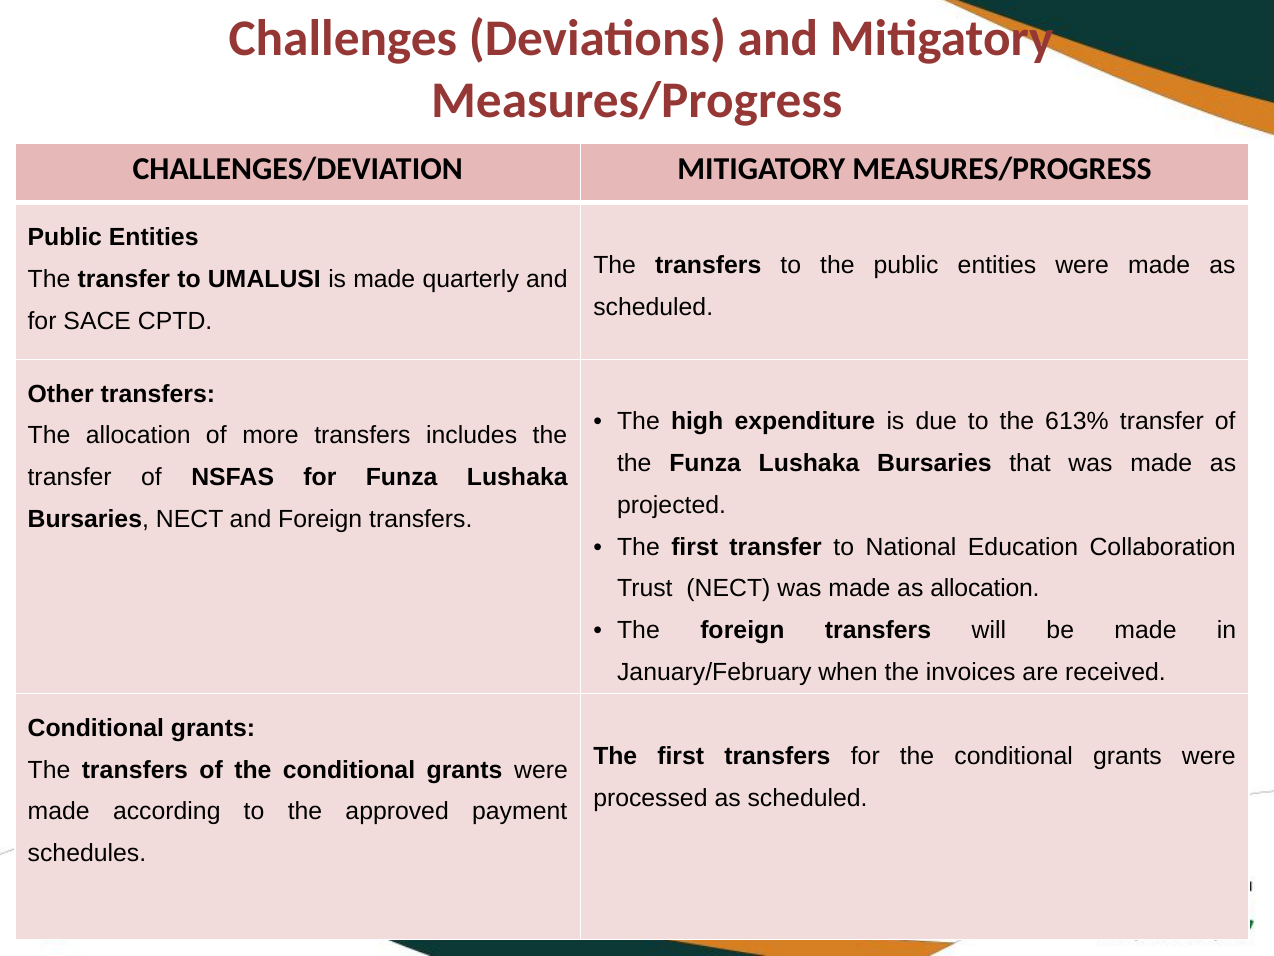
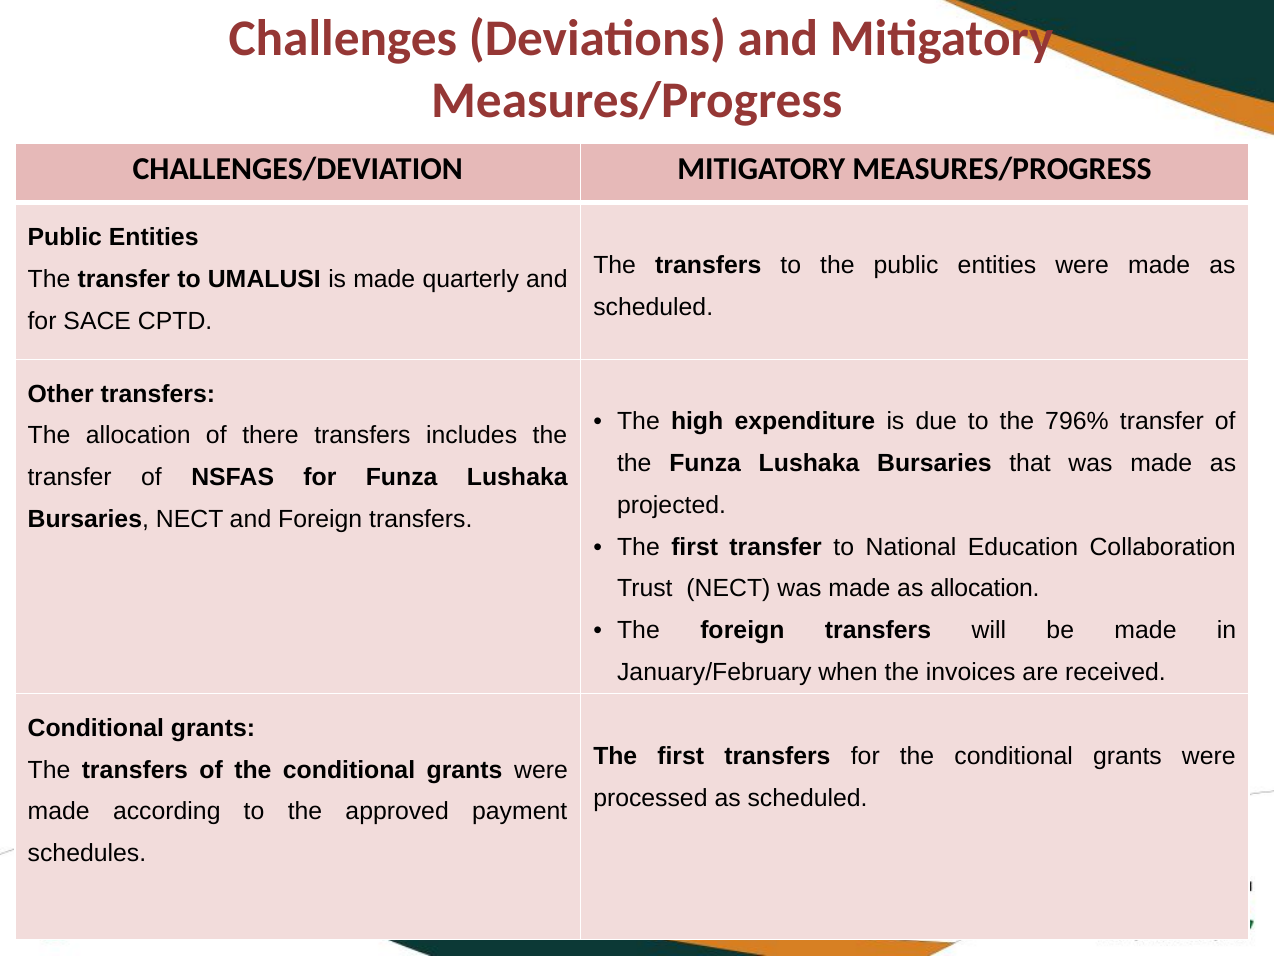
613%: 613% -> 796%
more: more -> there
